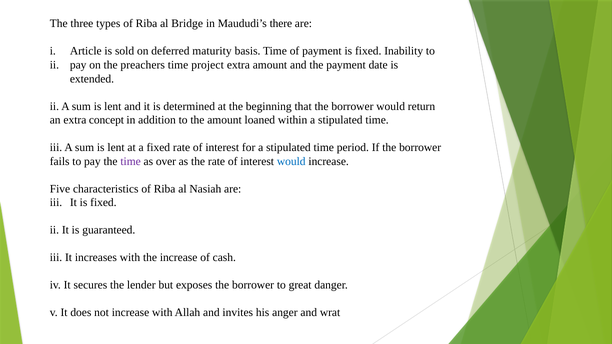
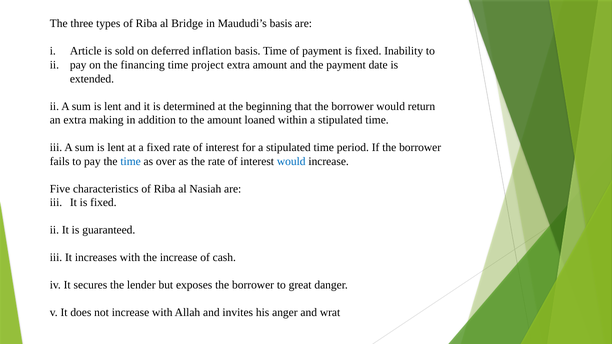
Maududi’s there: there -> basis
maturity: maturity -> inflation
preachers: preachers -> financing
concept: concept -> making
time at (131, 161) colour: purple -> blue
